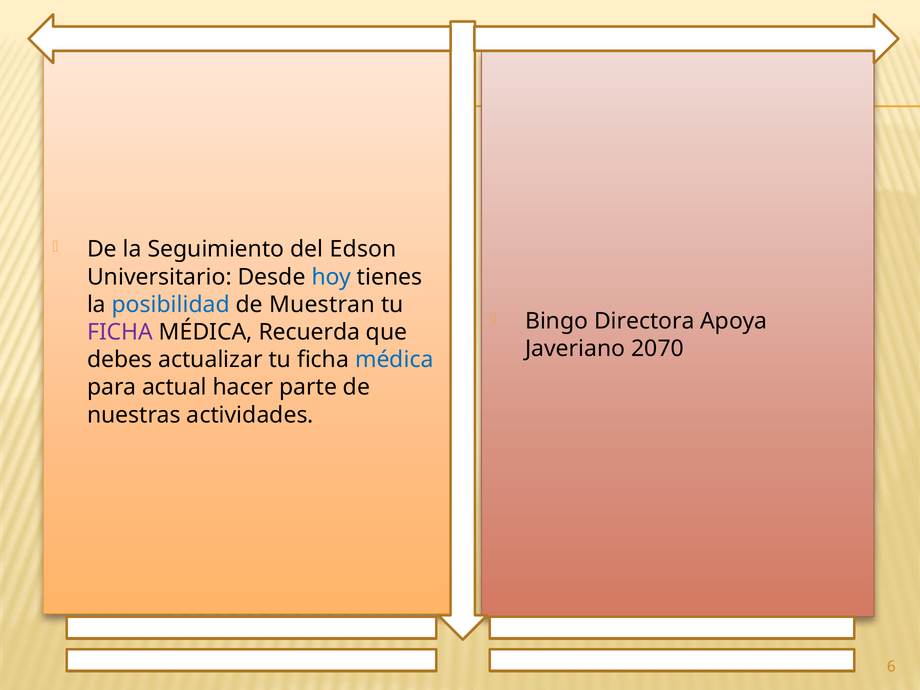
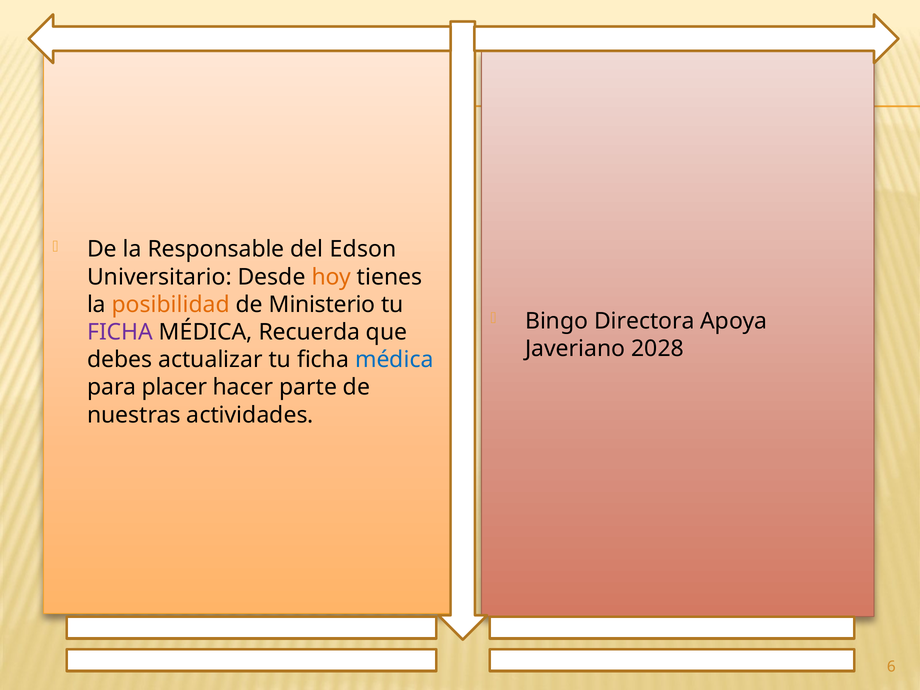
Seguimiento: Seguimiento -> Responsable
hoy colour: blue -> orange
posibilidad colour: blue -> orange
Muestran: Muestran -> Ministerio
2070: 2070 -> 2028
actual: actual -> placer
